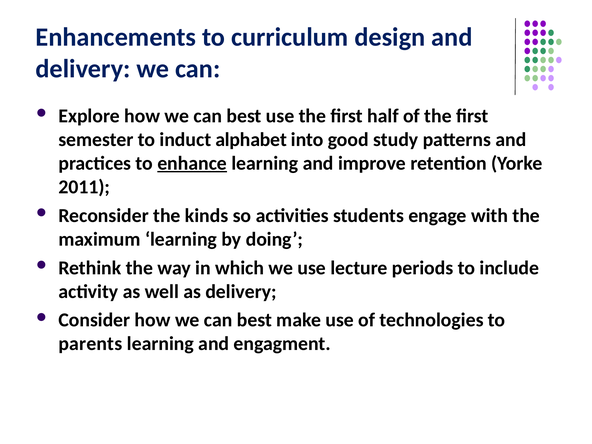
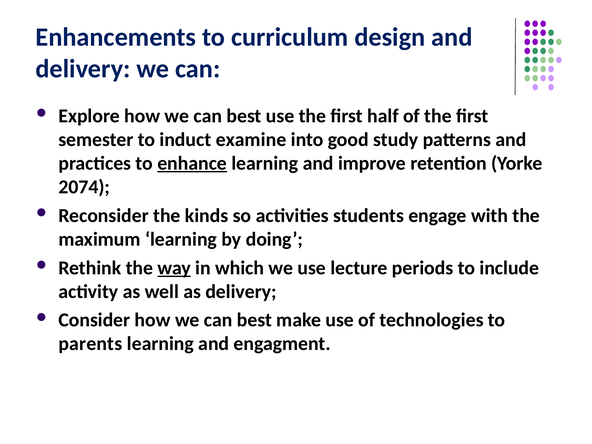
alphabet: alphabet -> examine
2011: 2011 -> 2074
way underline: none -> present
